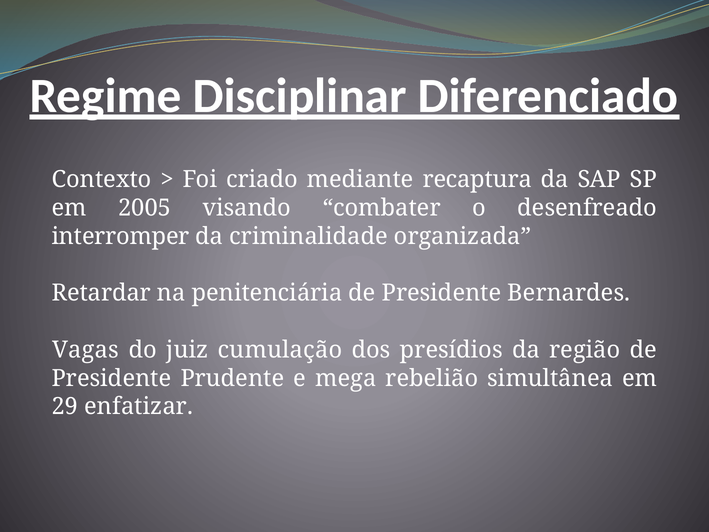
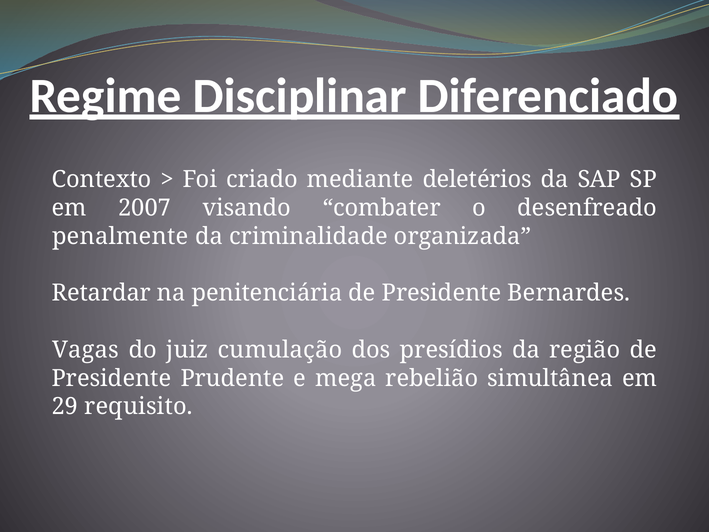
recaptura: recaptura -> deletérios
2005: 2005 -> 2007
interromper: interromper -> penalmente
enfatizar: enfatizar -> requisito
